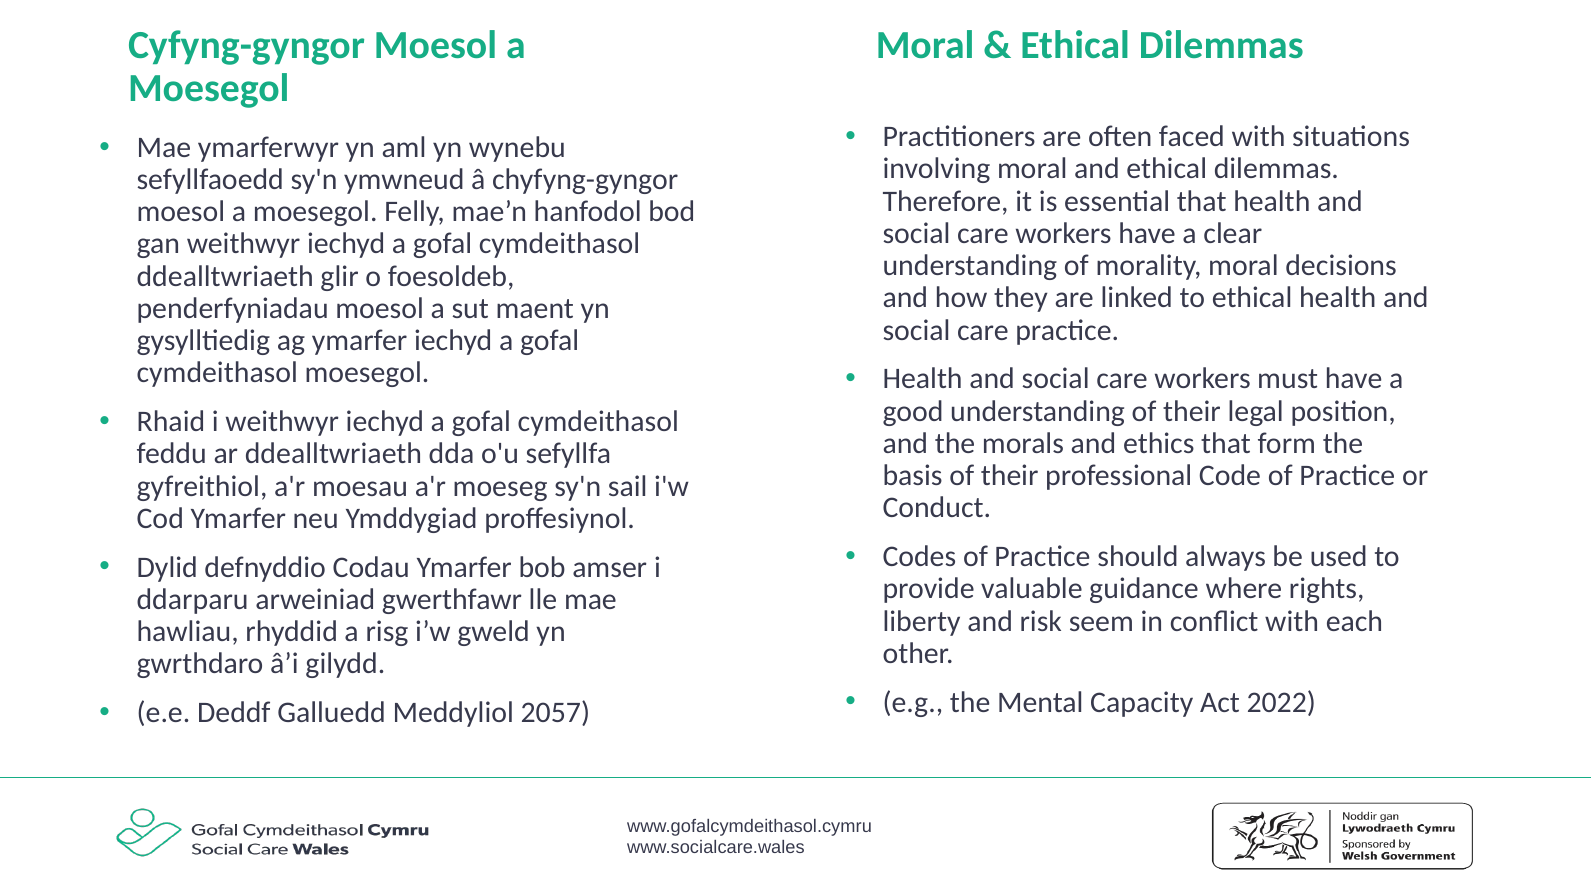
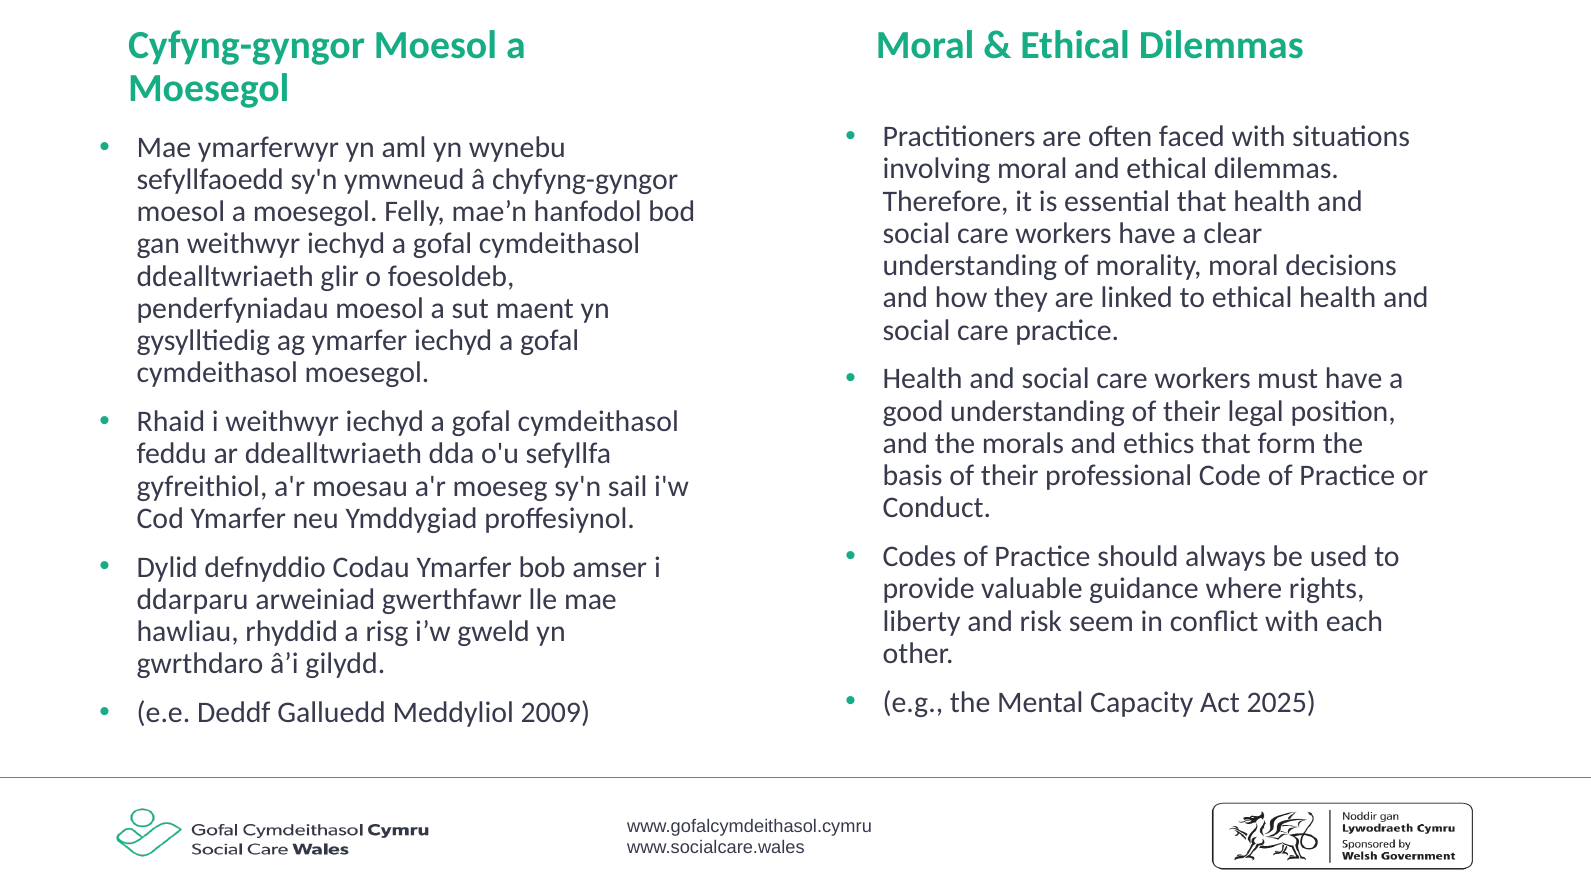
2022: 2022 -> 2025
2057: 2057 -> 2009
